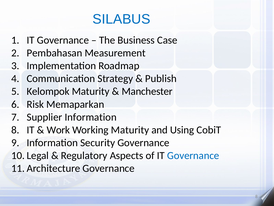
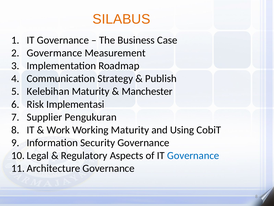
SILABUS colour: blue -> orange
Pembahasan: Pembahasan -> Govermance
Kelompok: Kelompok -> Kelebihan
Memaparkan: Memaparkan -> Implementasi
Supplier Information: Information -> Pengukuran
